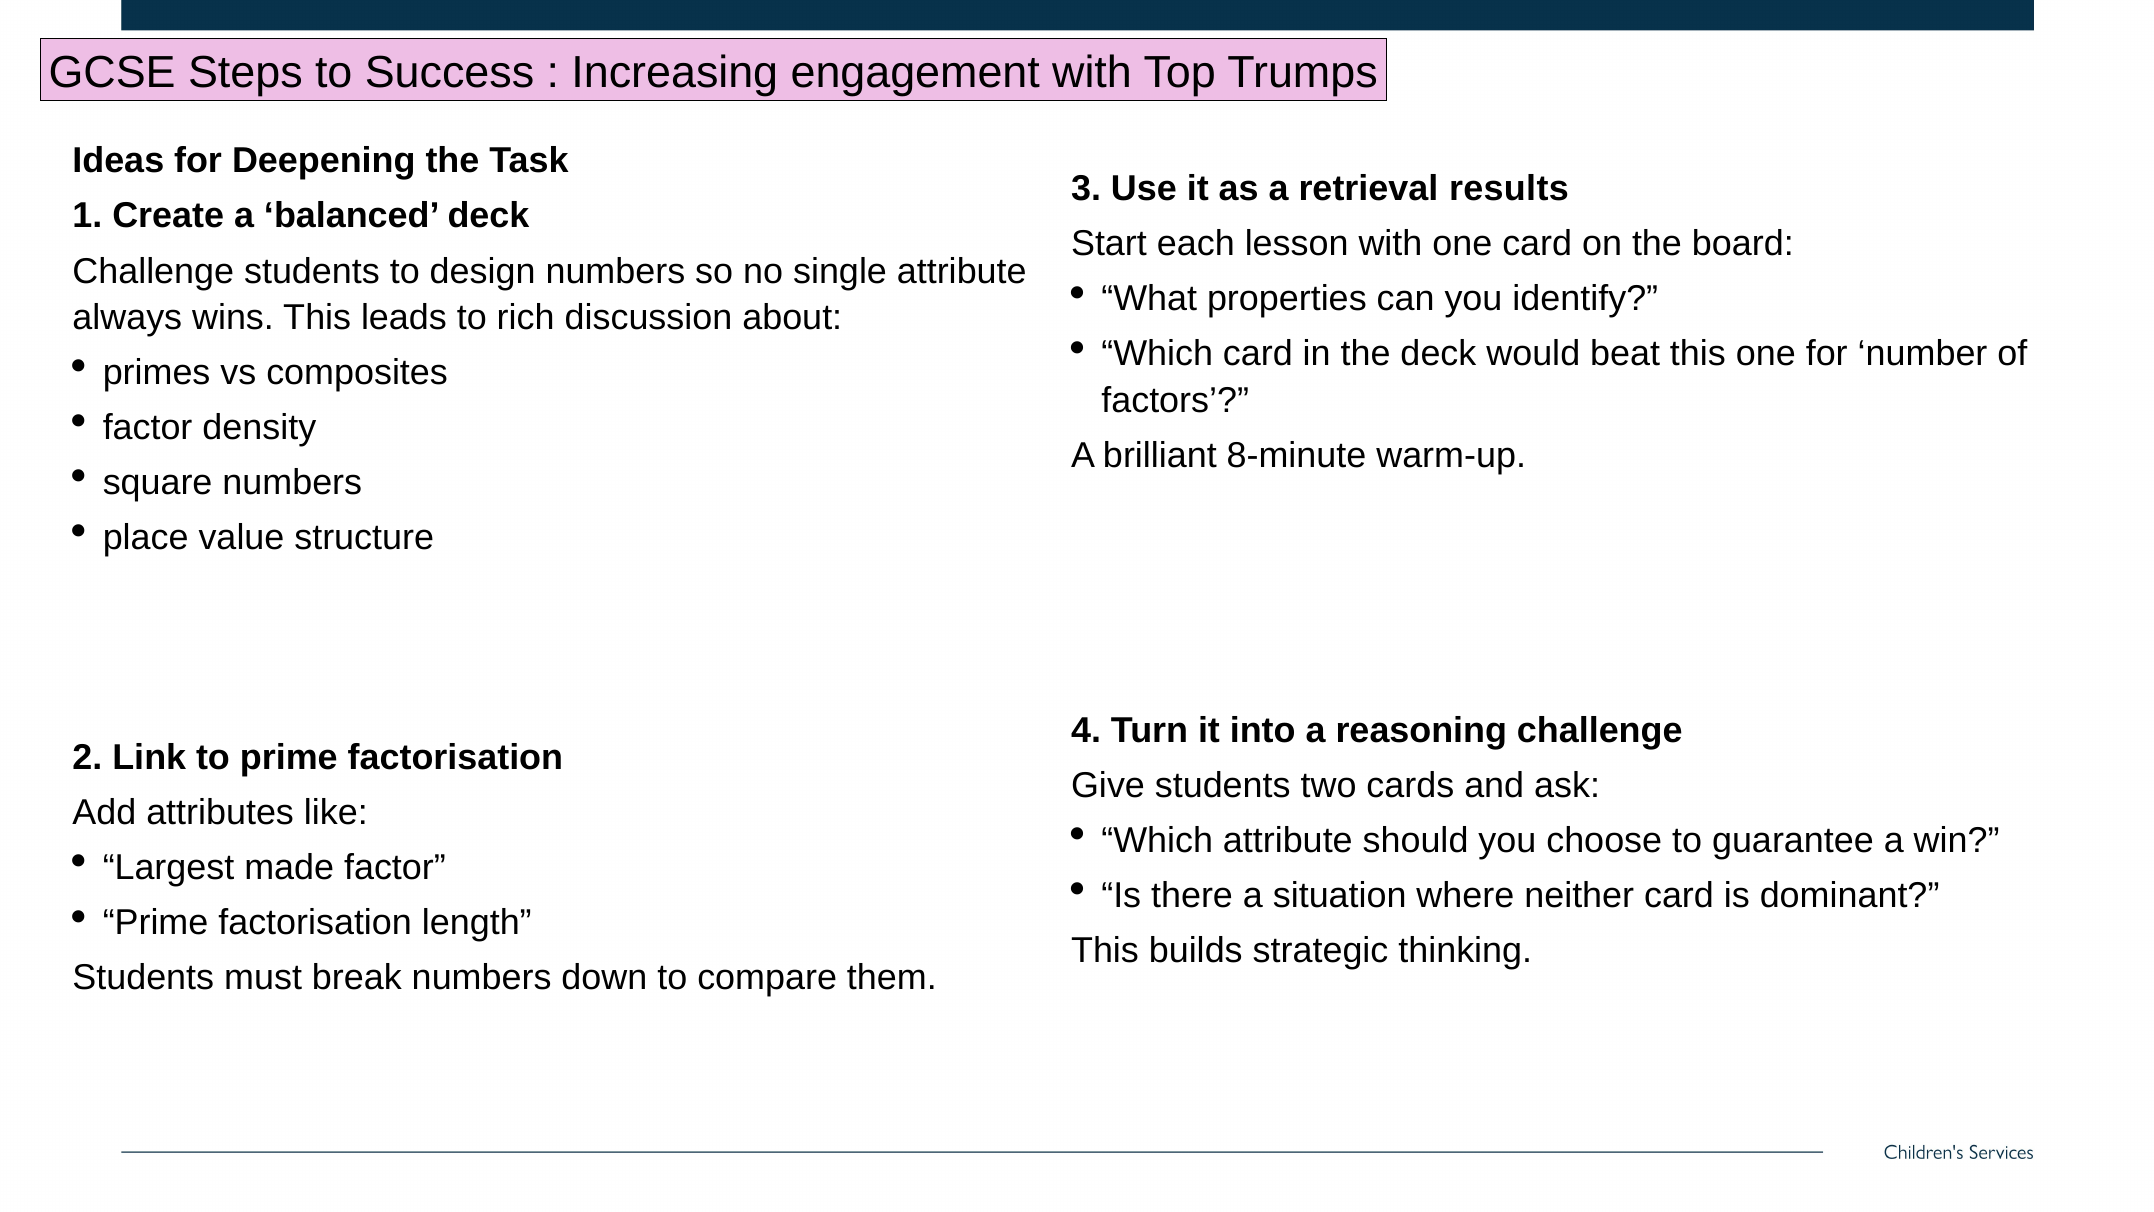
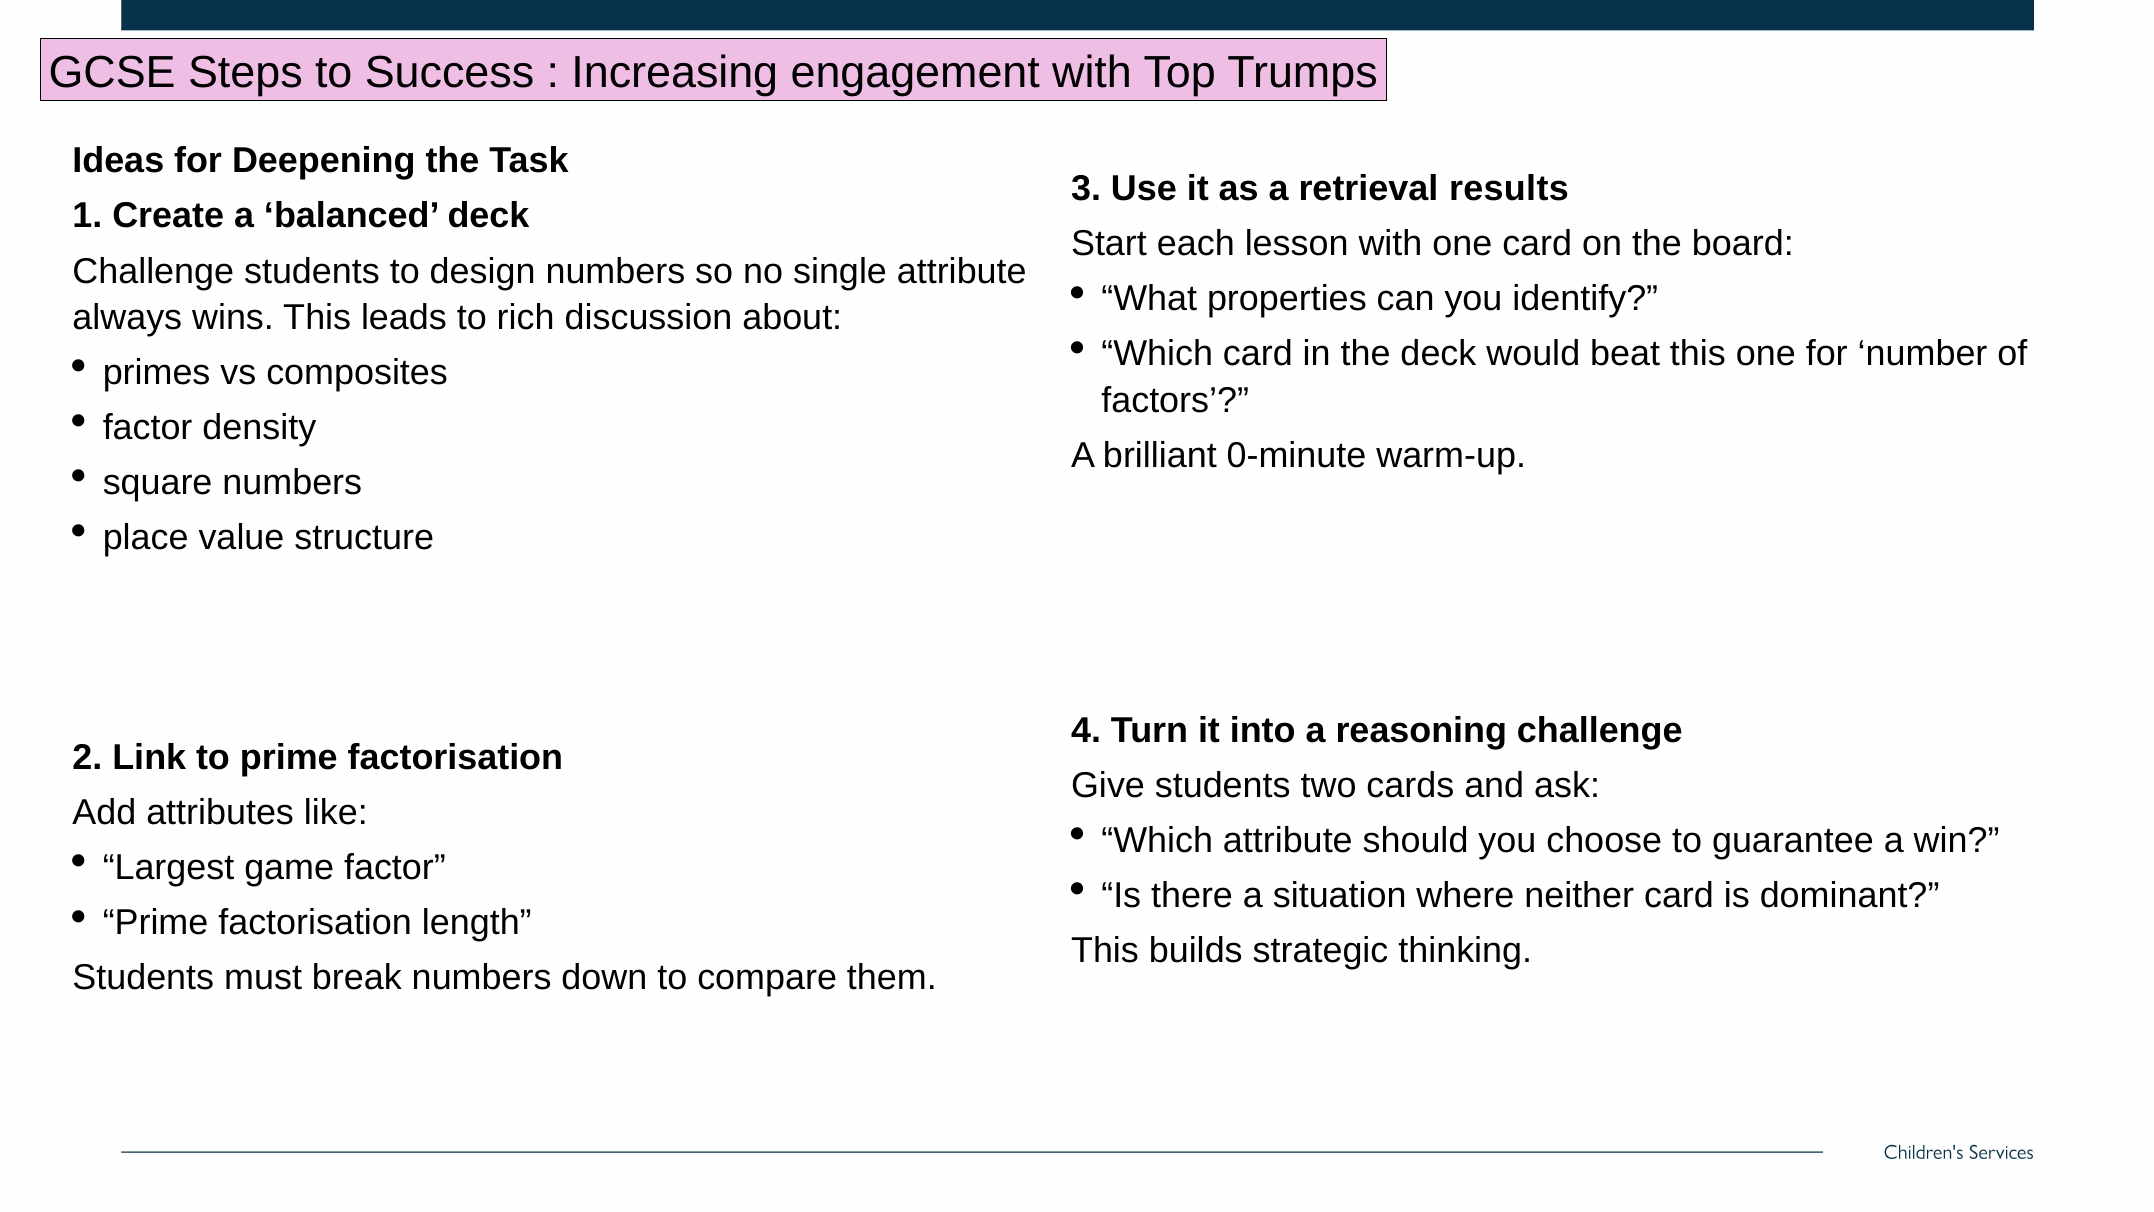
8‑minute: 8‑minute -> 0‑minute
made: made -> game
